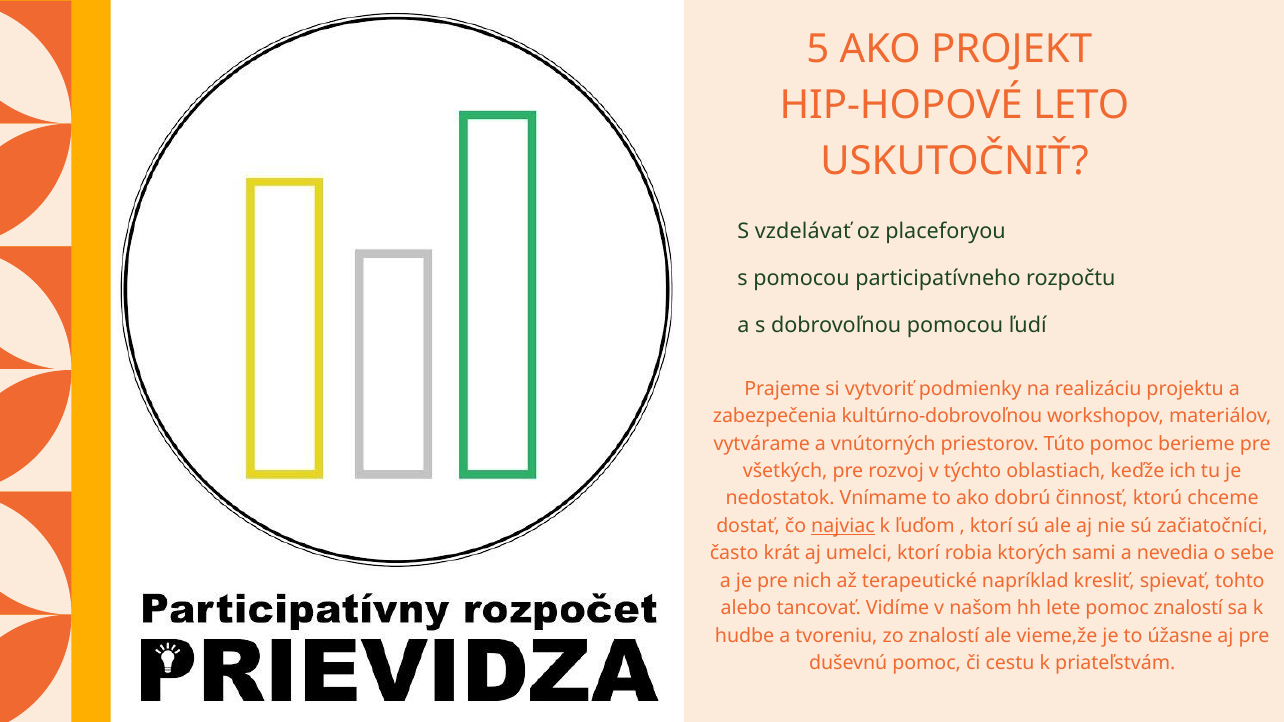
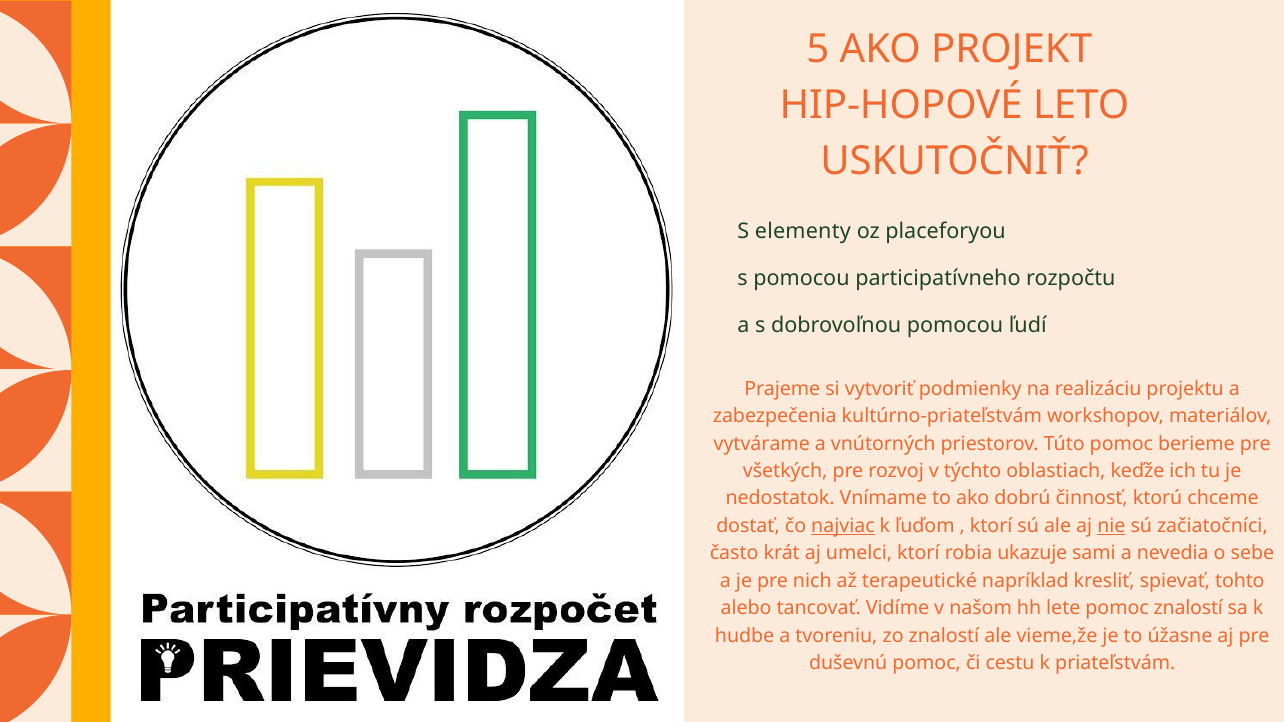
vzdelávať: vzdelávať -> elementy
kultúrno-dobrovoľnou: kultúrno-dobrovoľnou -> kultúrno-priateľstvám
nie underline: none -> present
ktorých: ktorých -> ukazuje
